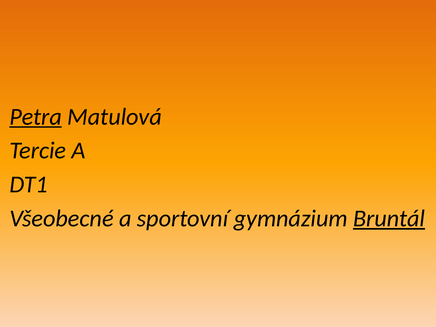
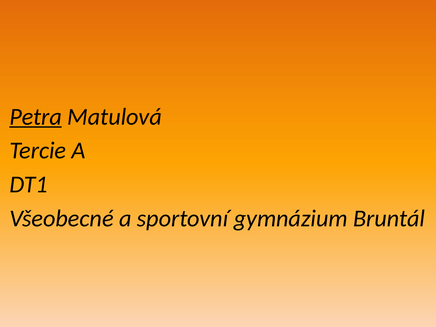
Bruntál underline: present -> none
